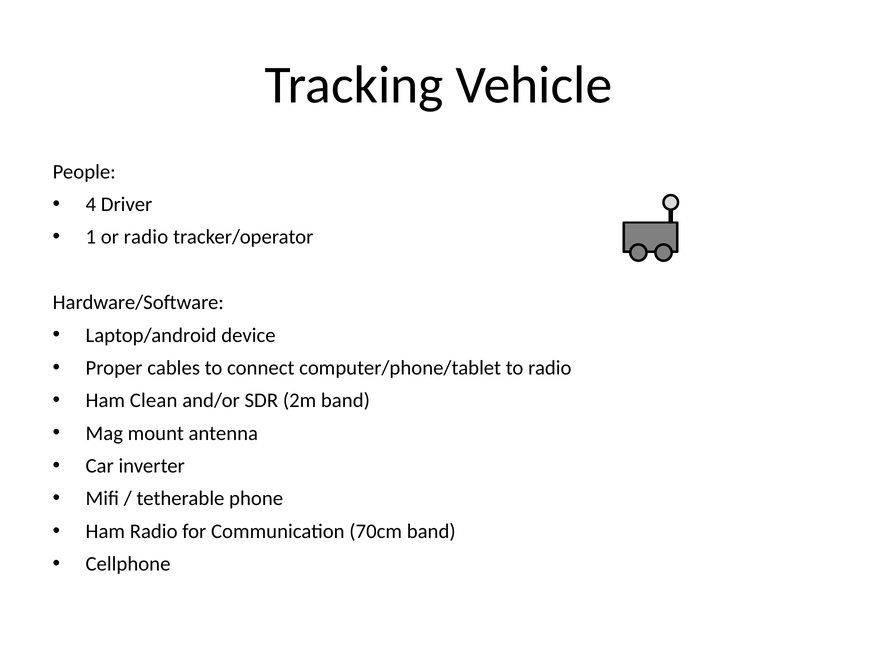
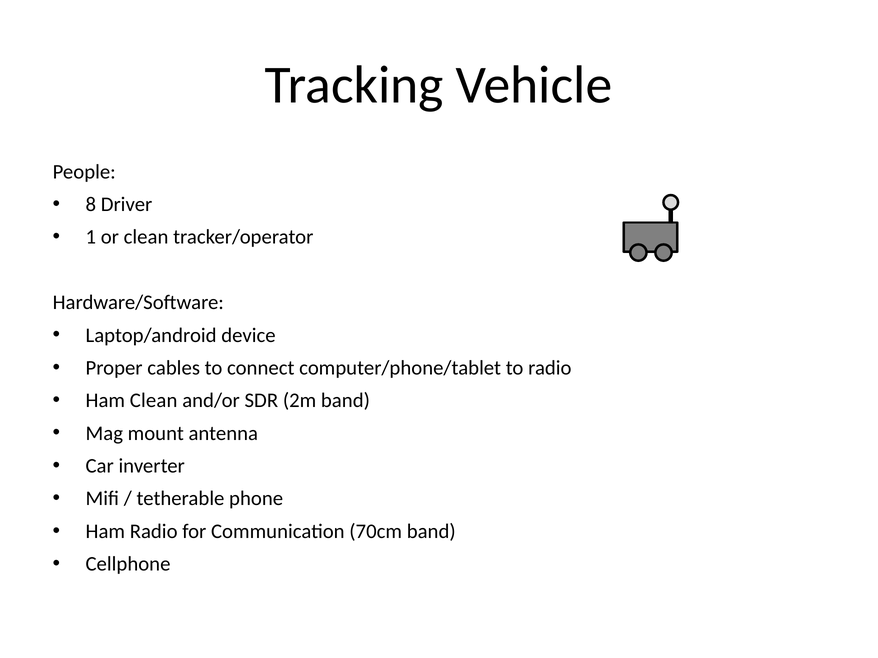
4: 4 -> 8
or radio: radio -> clean
